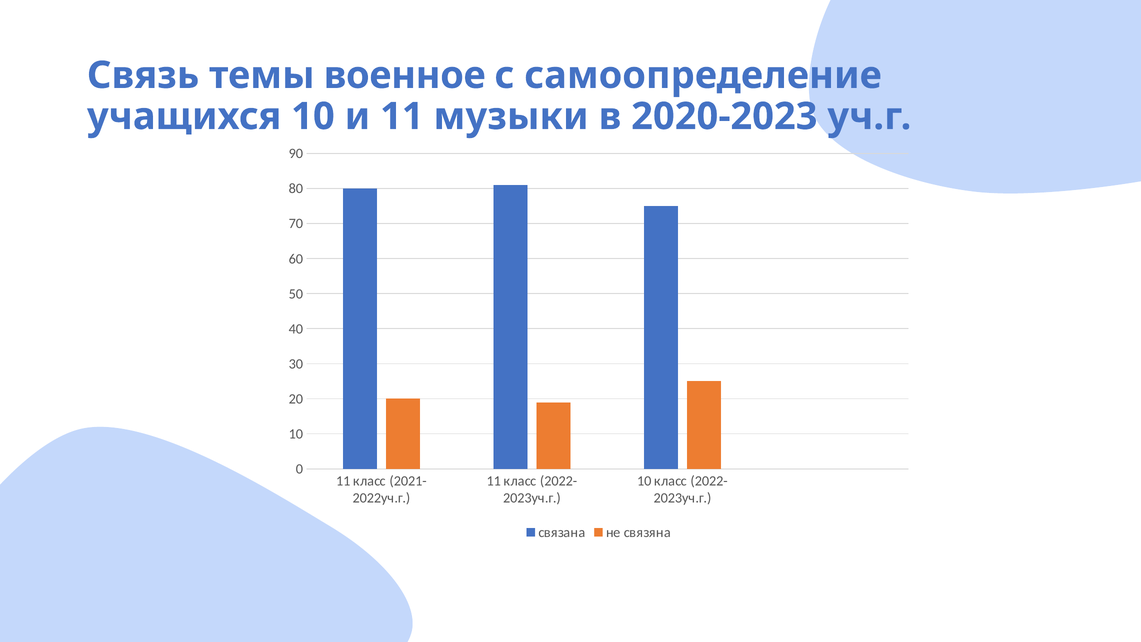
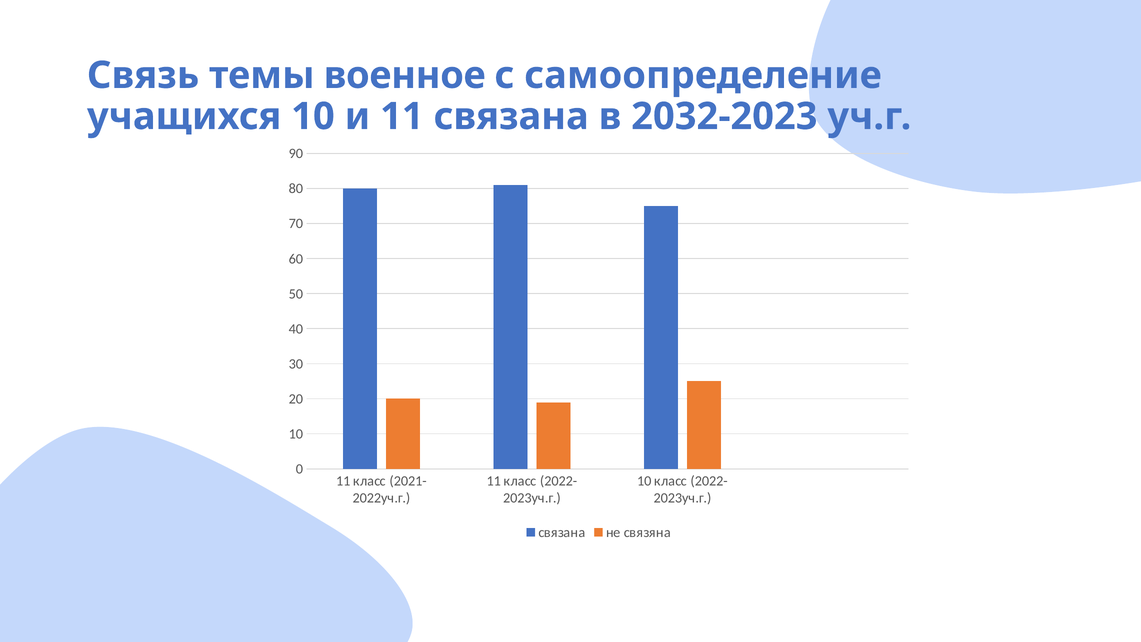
11 музыки: музыки -> связана
2020-2023: 2020-2023 -> 2032-2023
